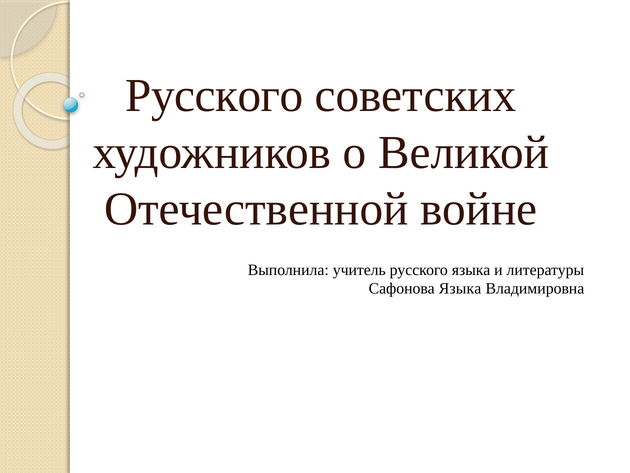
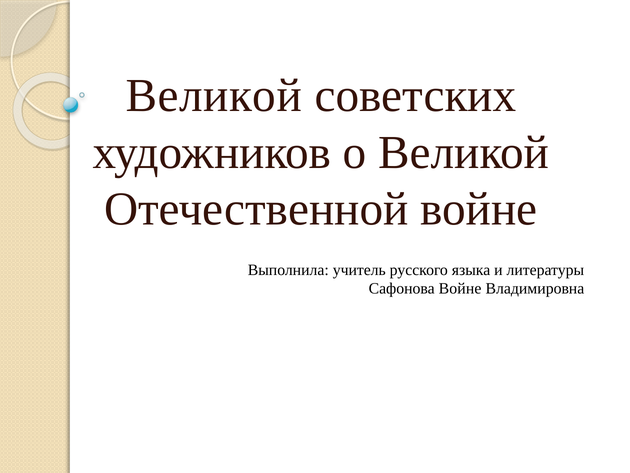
Русского at (214, 96): Русского -> Великой
Сафонова Языка: Языка -> Войне
